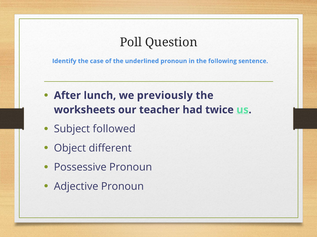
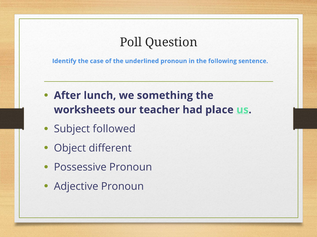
previously: previously -> something
twice: twice -> place
